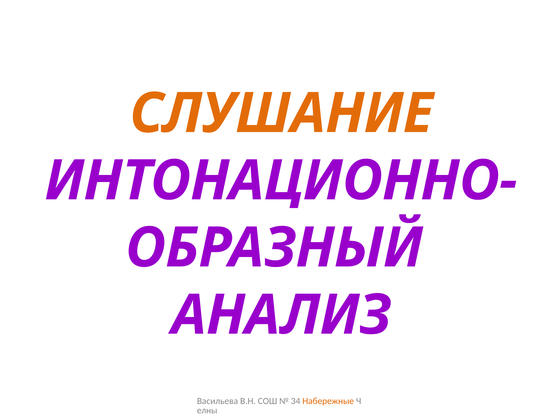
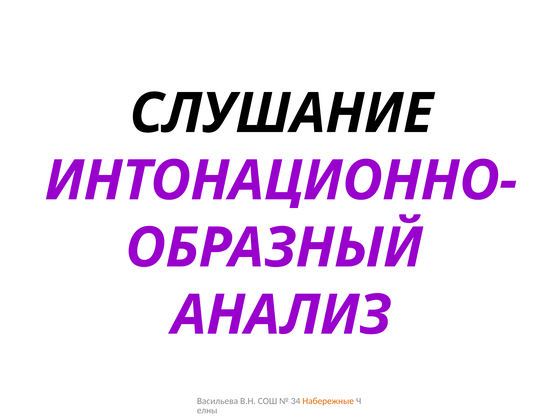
СЛУШАНИЕ colour: orange -> black
